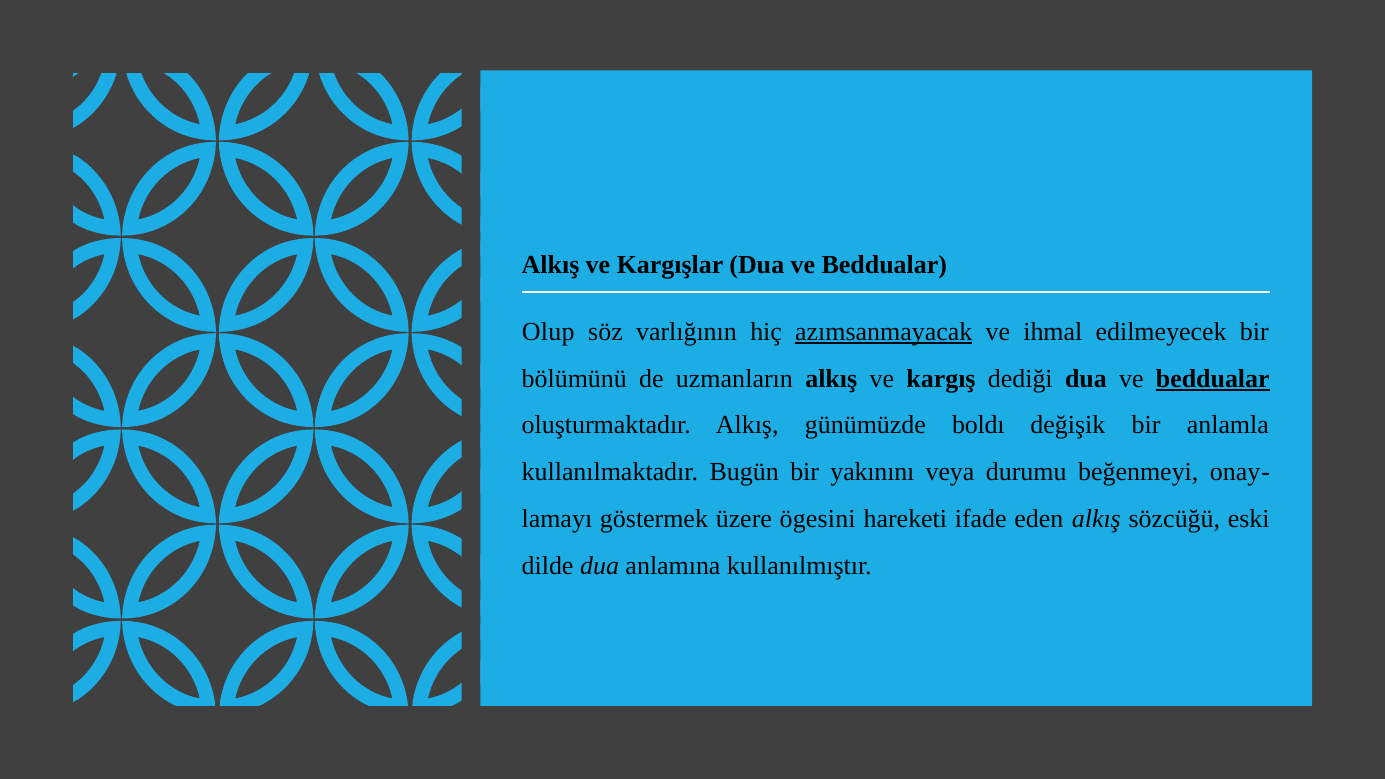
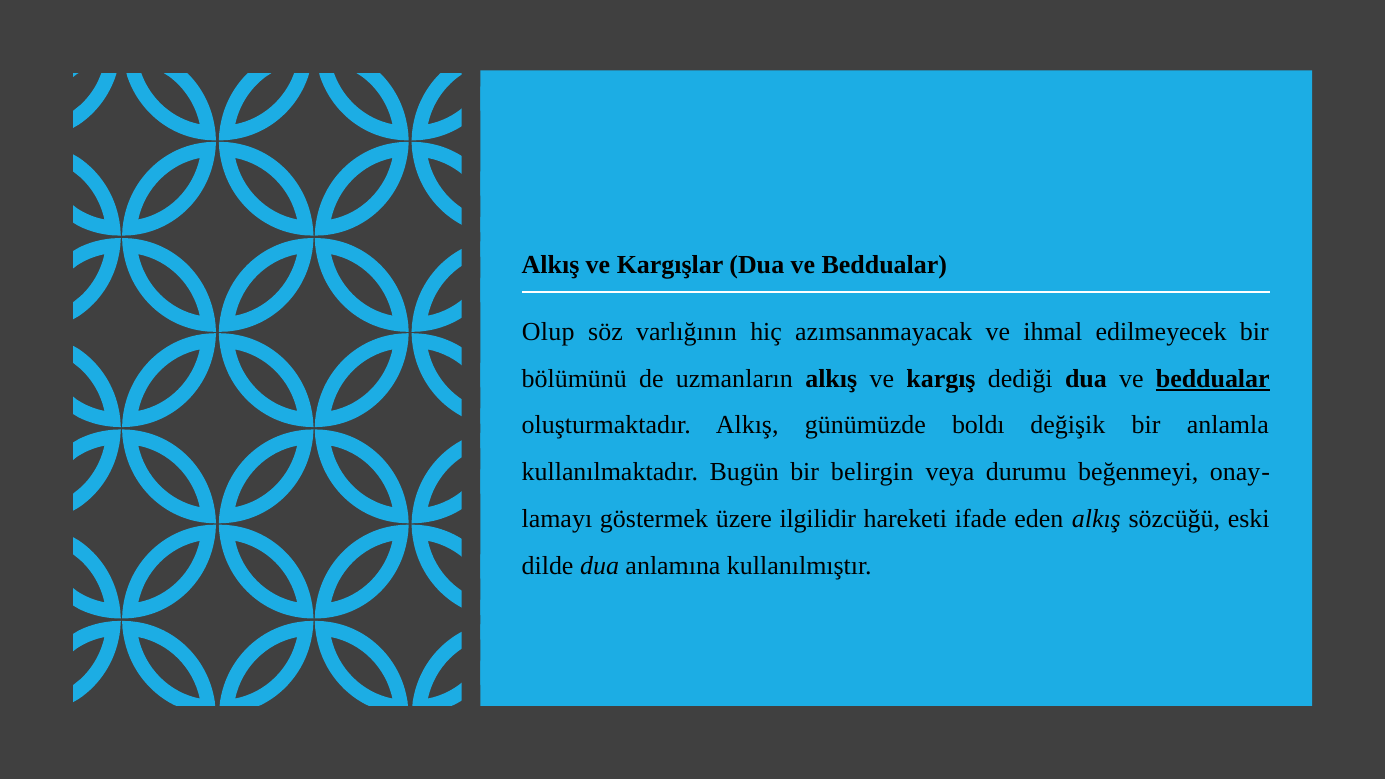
azımsanmayacak underline: present -> none
yakınını: yakınını -> belirgin
ögesini: ögesini -> ilgilidir
